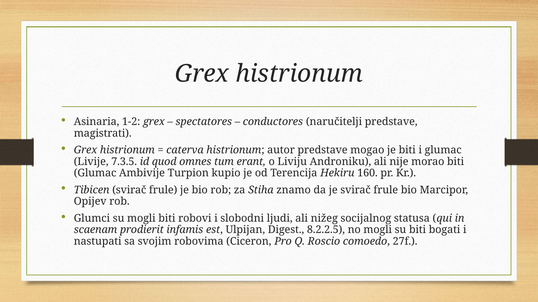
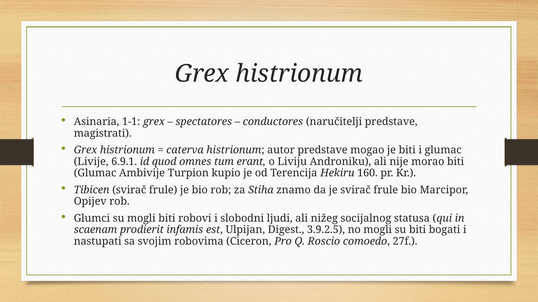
1-2: 1-2 -> 1-1
7.3.5: 7.3.5 -> 6.9.1
8.2.2.5: 8.2.2.5 -> 3.9.2.5
